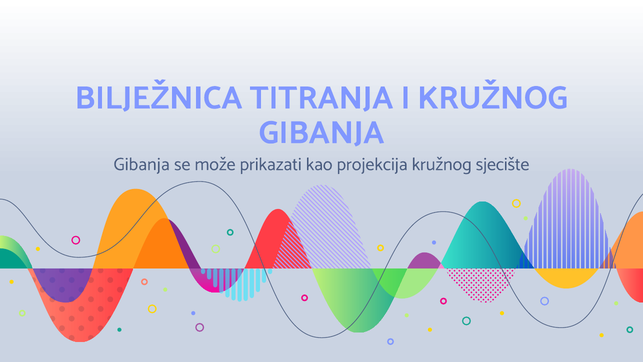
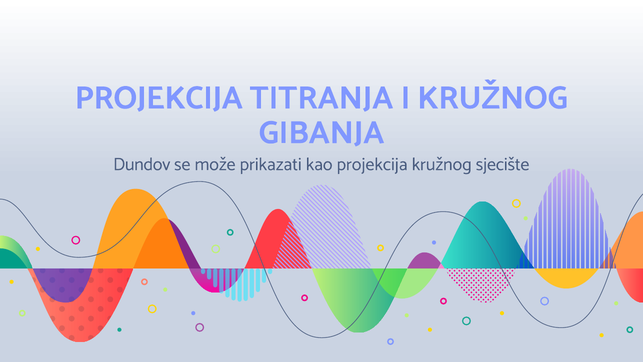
BILJEŽNICA at (159, 98): BILJEŽNICA -> PROJEKCIJA
Gibanja at (142, 164): Gibanja -> Dundov
